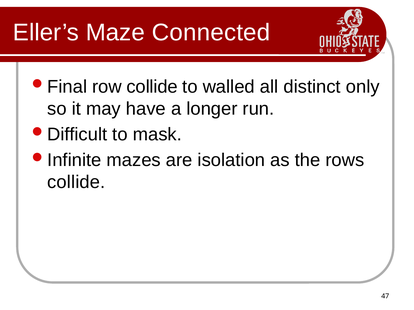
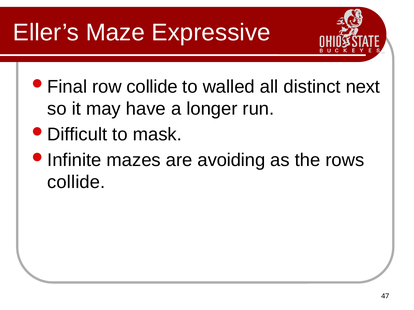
Connected: Connected -> Expressive
only: only -> next
isolation: isolation -> avoiding
